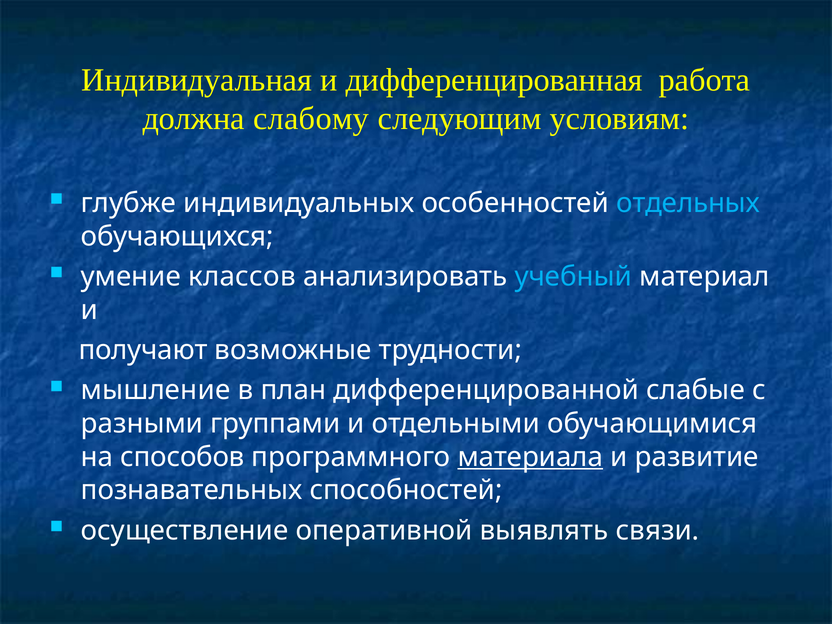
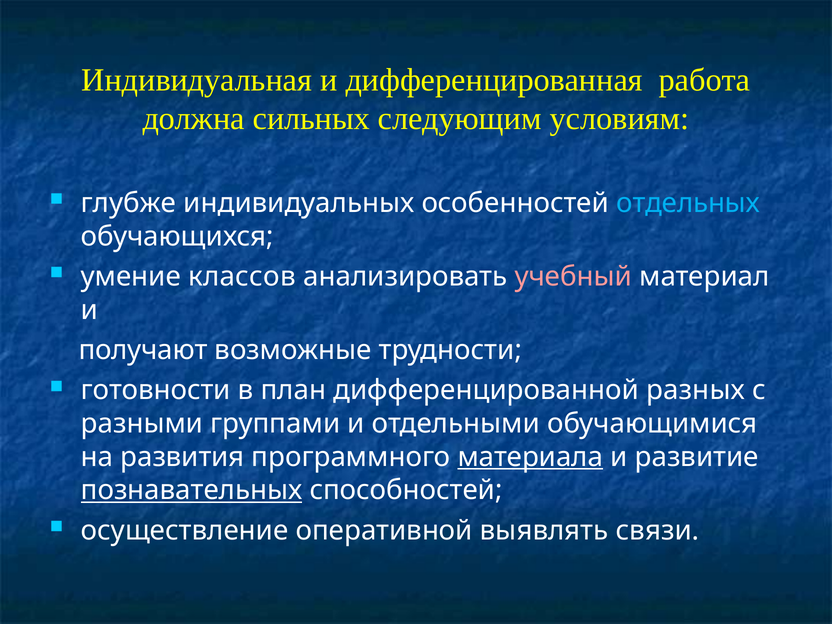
слабому: слабому -> сильных
учебный colour: light blue -> pink
мышление: мышление -> готовности
слабые: слабые -> разных
способов: способов -> развития
познавательных underline: none -> present
